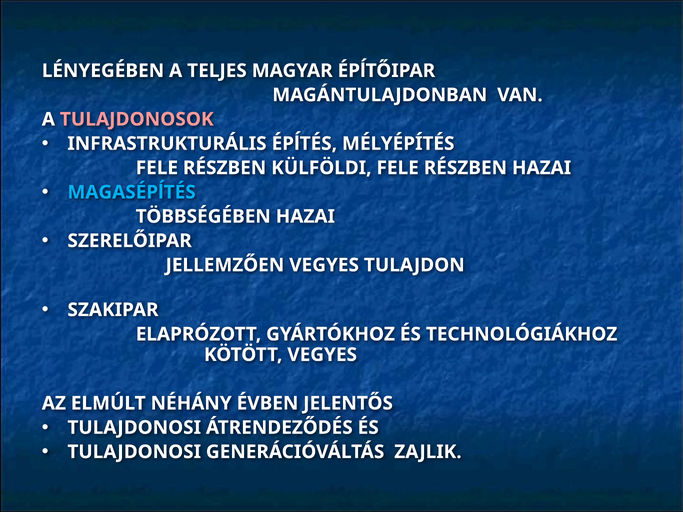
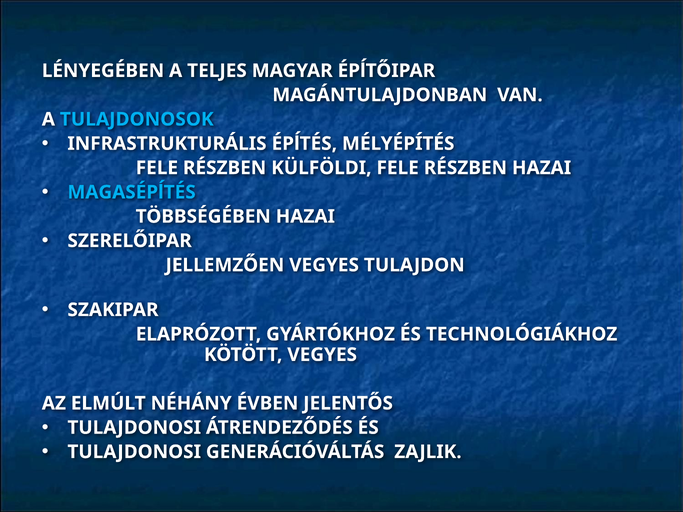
TULAJDONOSOK colour: pink -> light blue
